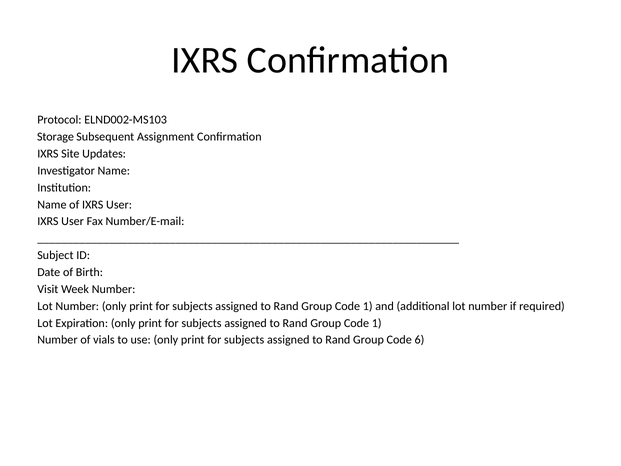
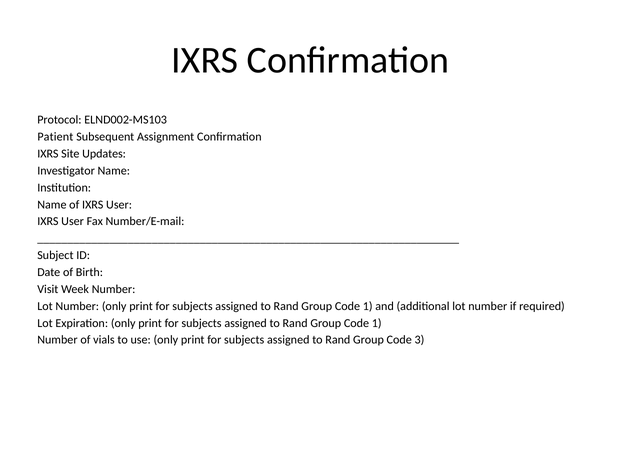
Storage: Storage -> Patient
6: 6 -> 3
